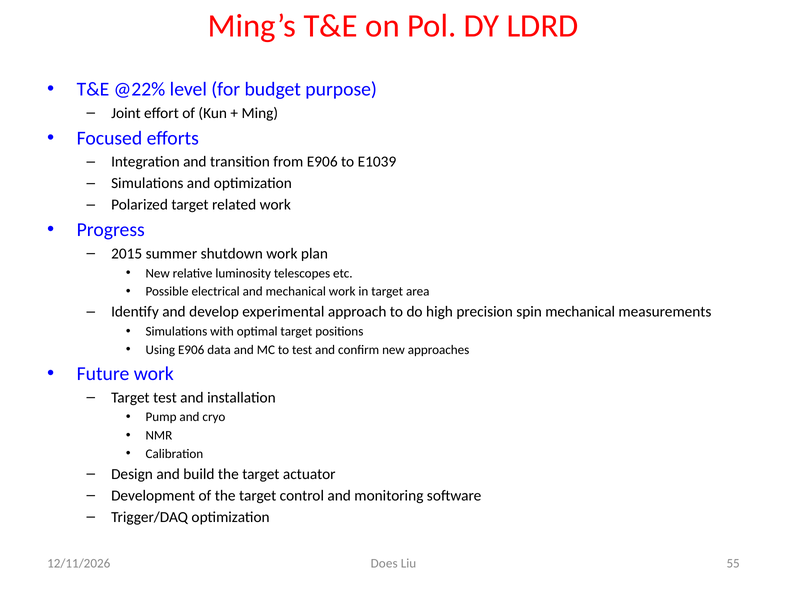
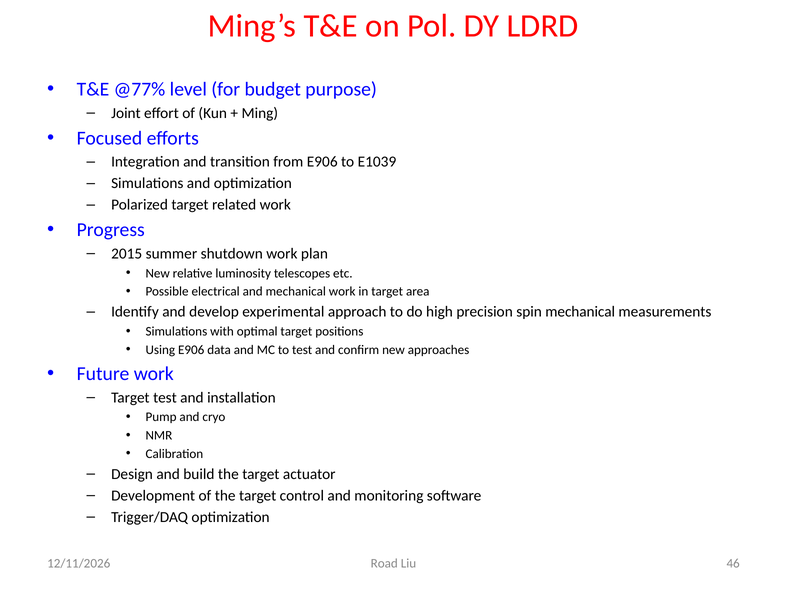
@22%: @22% -> @77%
Does: Does -> Road
55: 55 -> 46
